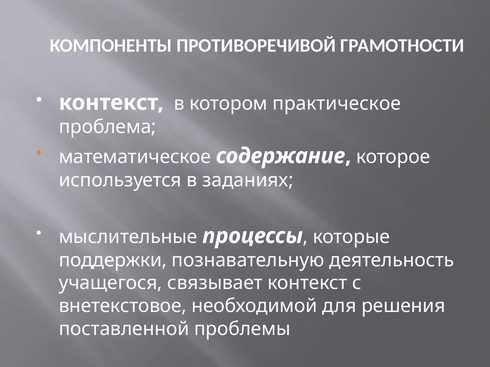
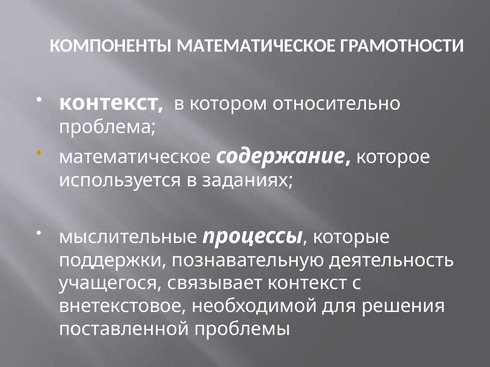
КОМПОНЕНТЫ ПРОТИВОРЕЧИВОЙ: ПРОТИВОРЕЧИВОЙ -> МАТЕМАТИЧЕСКОЕ
практическое: практическое -> относительно
